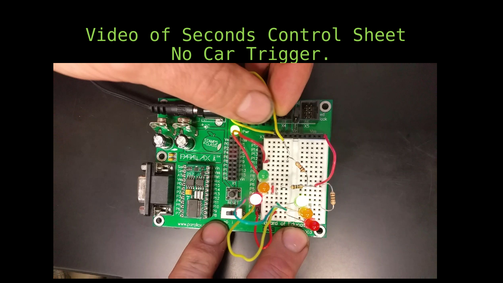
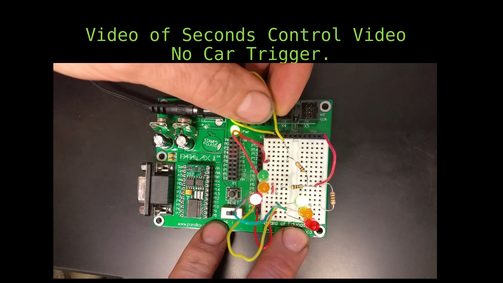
Control Sheet: Sheet -> Video
